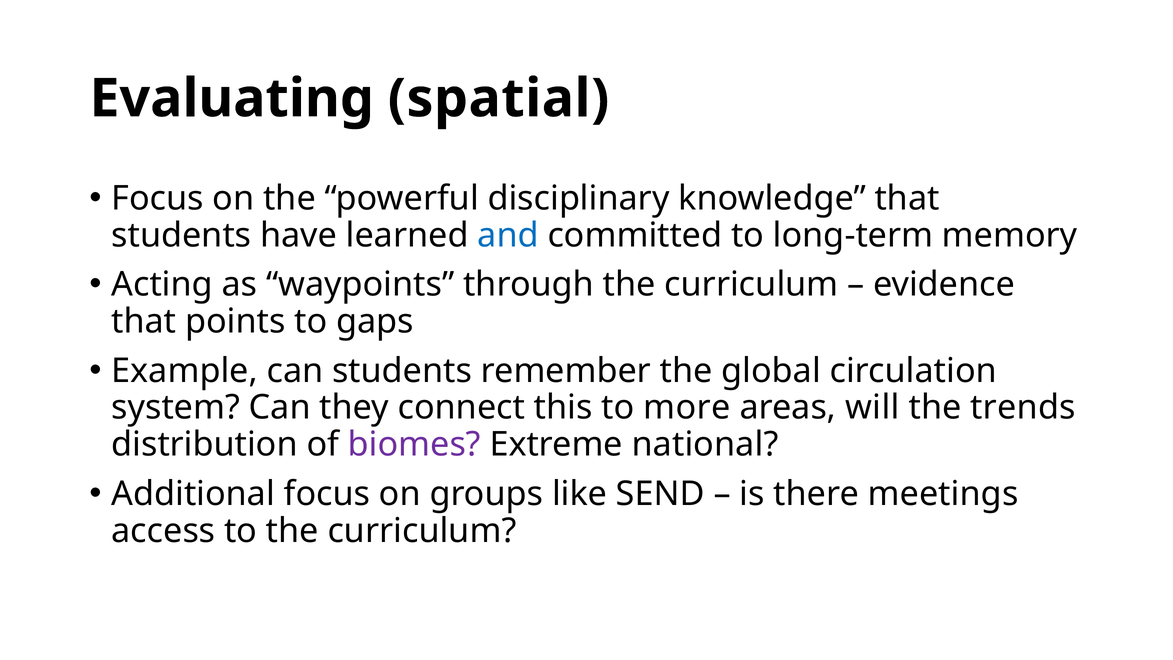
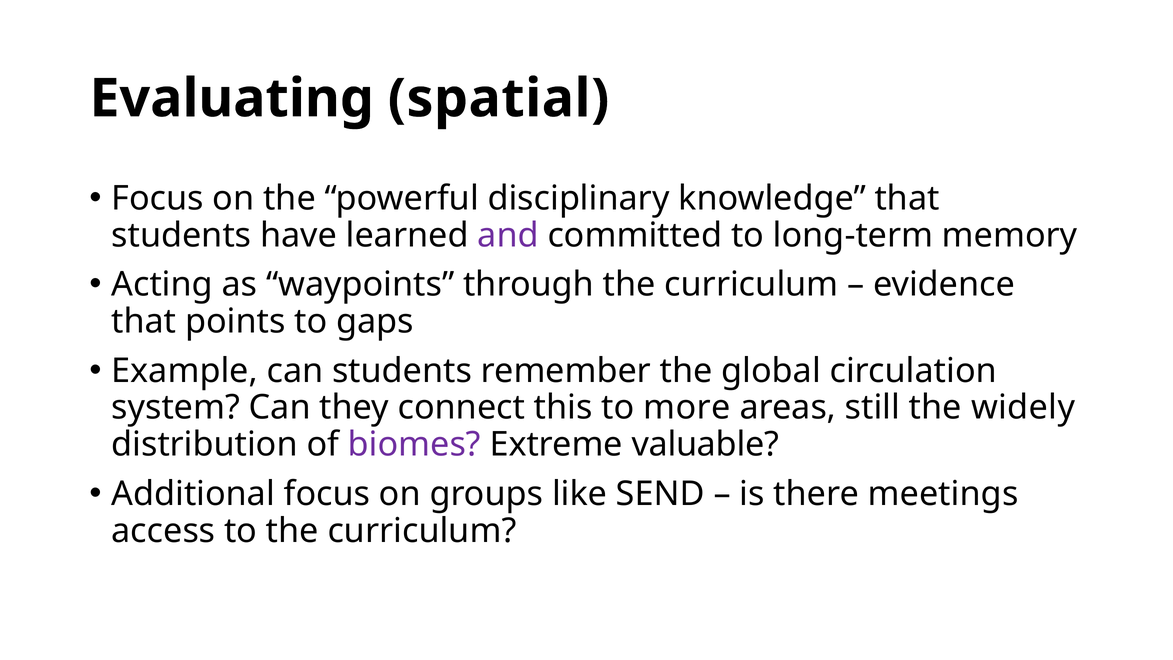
and colour: blue -> purple
will: will -> still
trends: trends -> widely
national: national -> valuable
